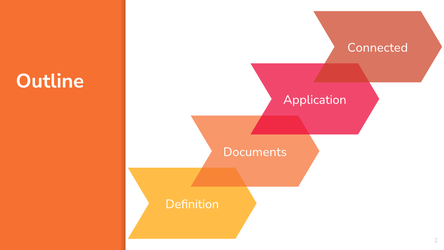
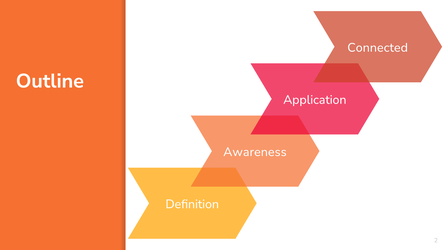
Documents: Documents -> Awareness
